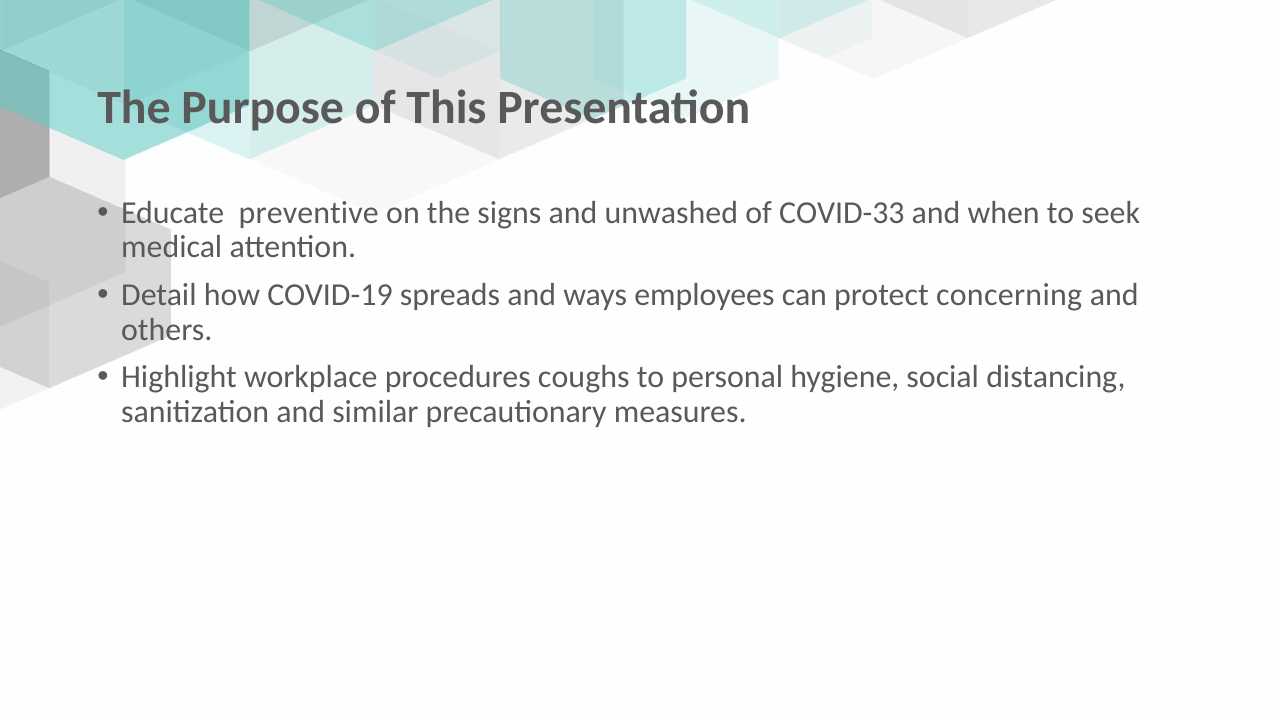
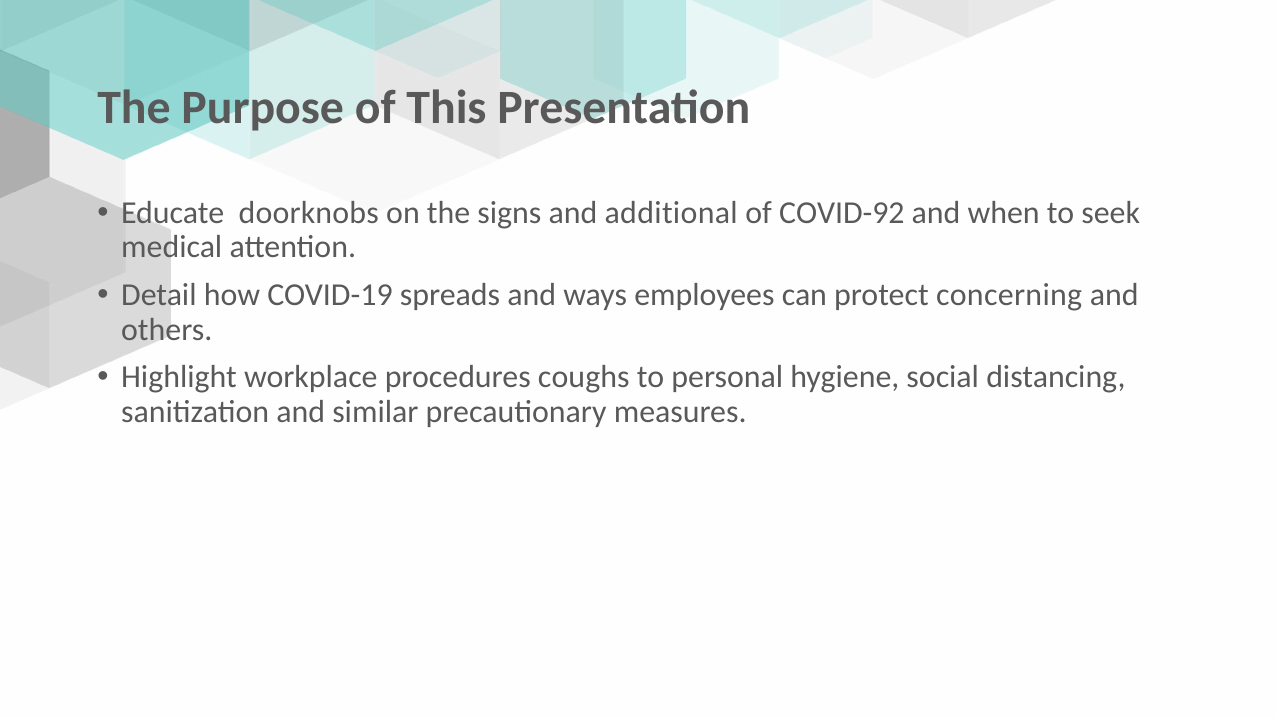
preventive: preventive -> doorknobs
unwashed: unwashed -> additional
COVID-33: COVID-33 -> COVID-92
